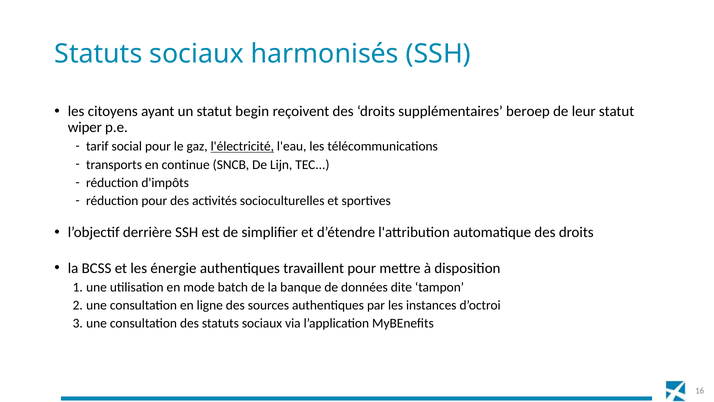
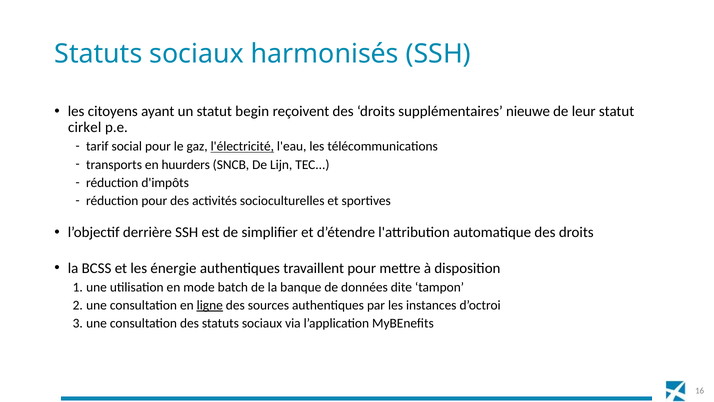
beroep: beroep -> nieuwe
wiper: wiper -> cirkel
continue: continue -> huurders
ligne underline: none -> present
